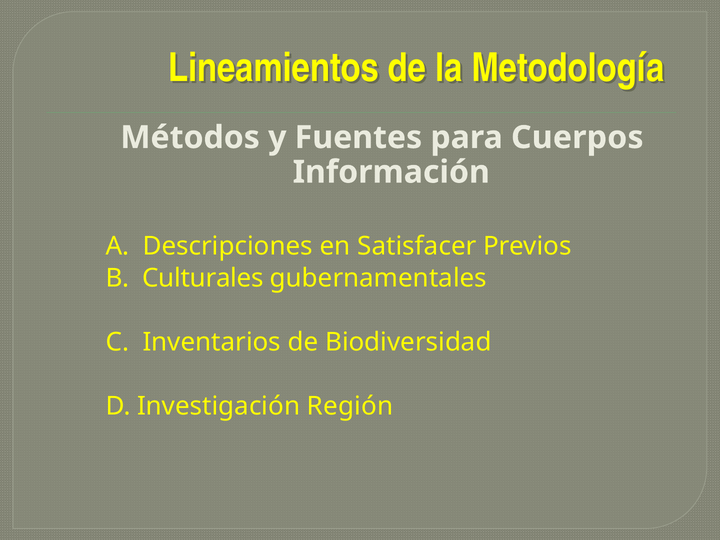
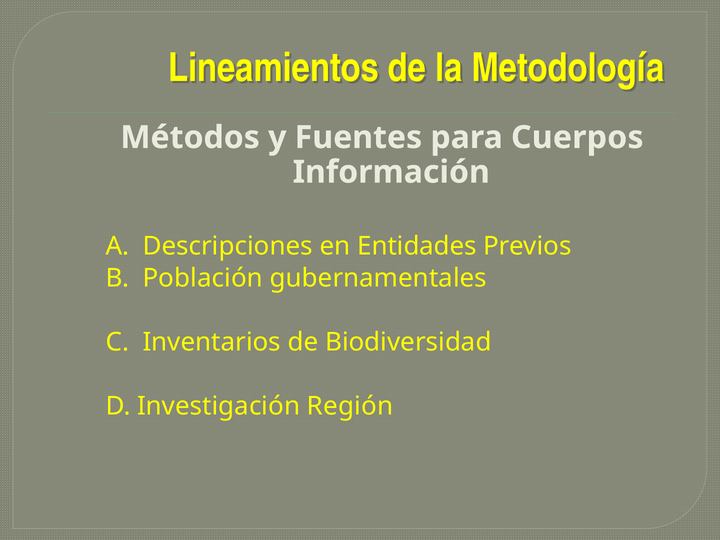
Satisfacer: Satisfacer -> Entidades
Culturales: Culturales -> Población
